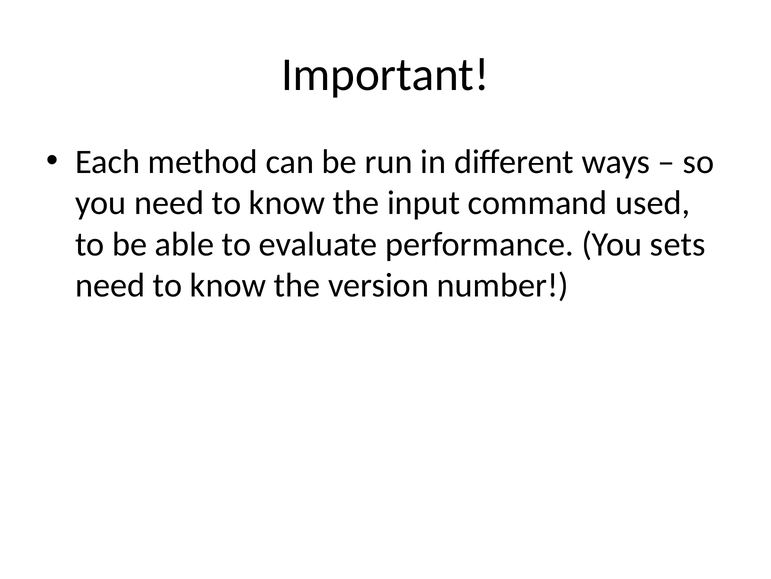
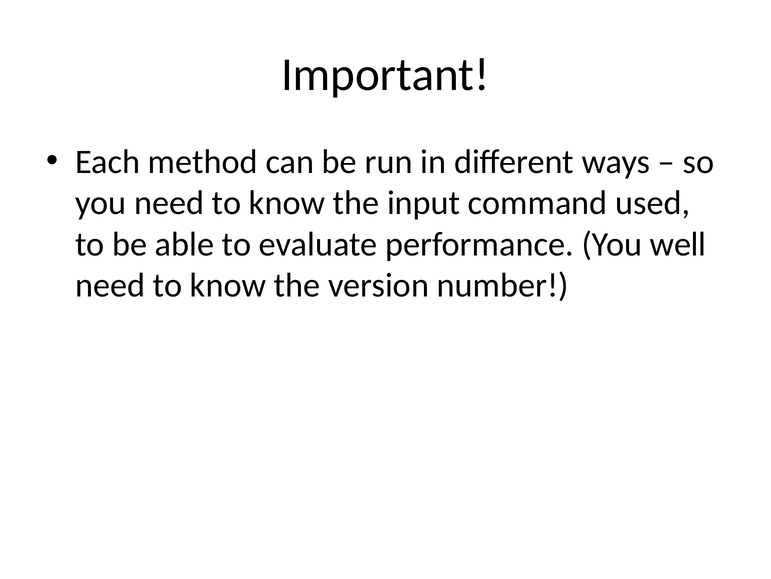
sets: sets -> well
